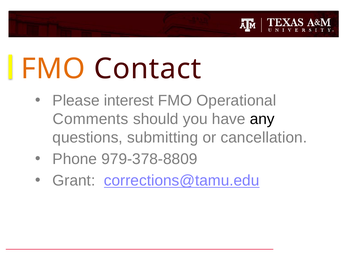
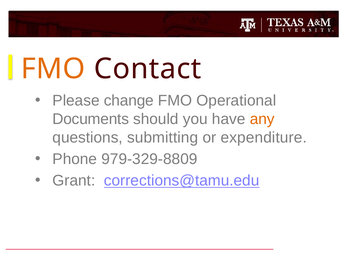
interest: interest -> change
Comments: Comments -> Documents
any colour: black -> orange
cancellation: cancellation -> expenditure
979-378-8809: 979-378-8809 -> 979-329-8809
